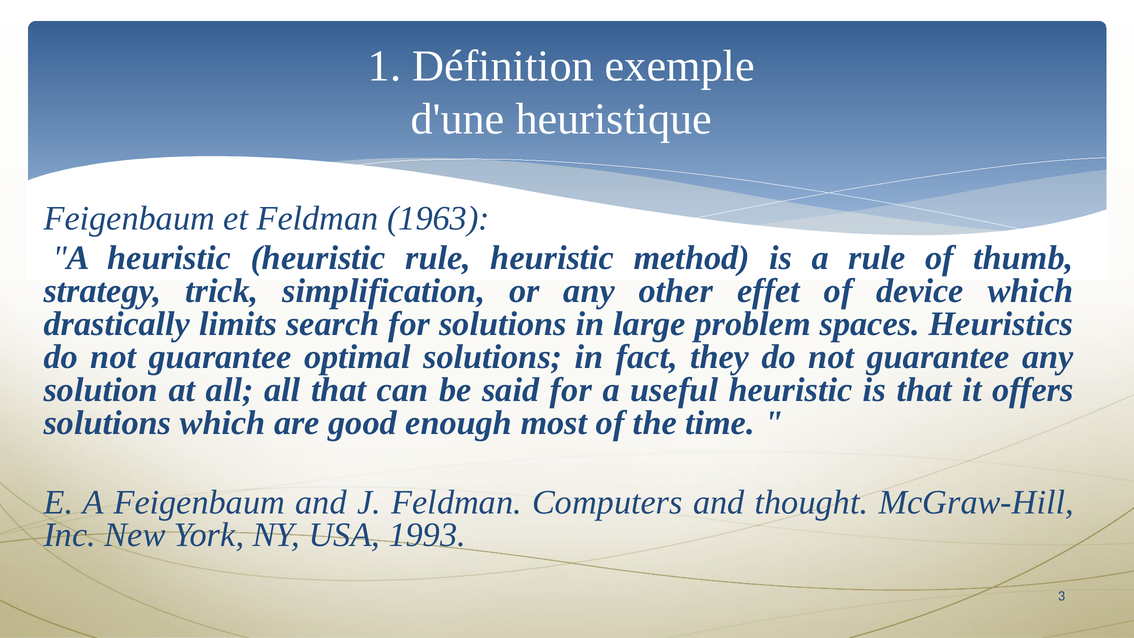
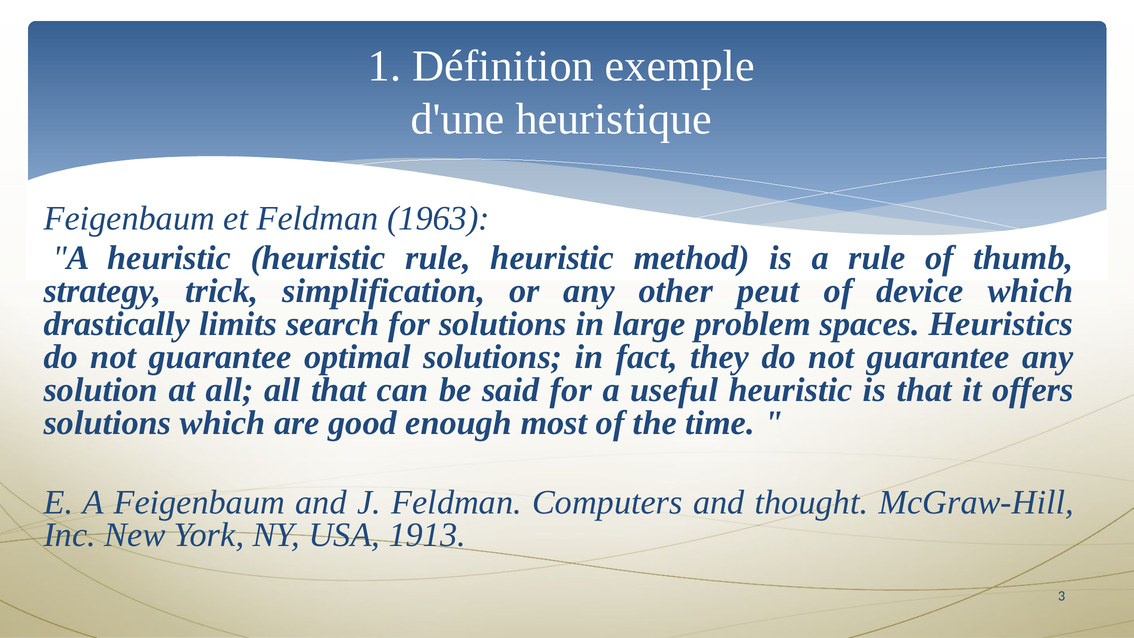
effet: effet -> peut
1993: 1993 -> 1913
